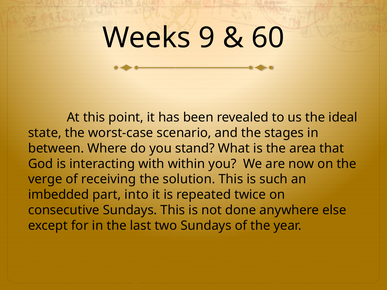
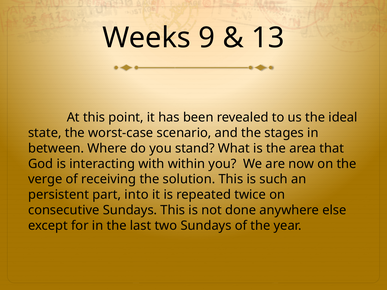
60: 60 -> 13
imbedded: imbedded -> persistent
